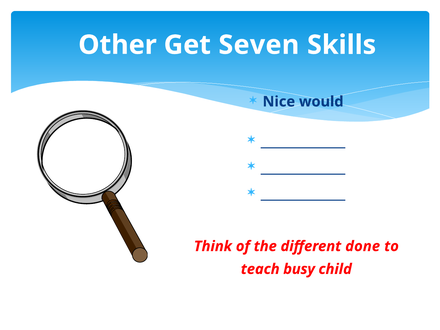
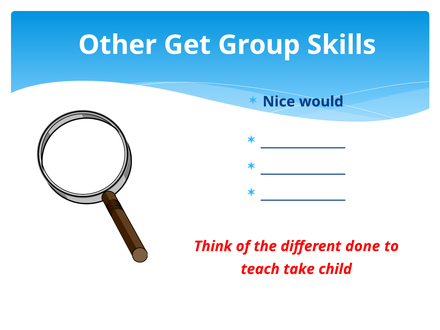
Seven: Seven -> Group
busy: busy -> take
